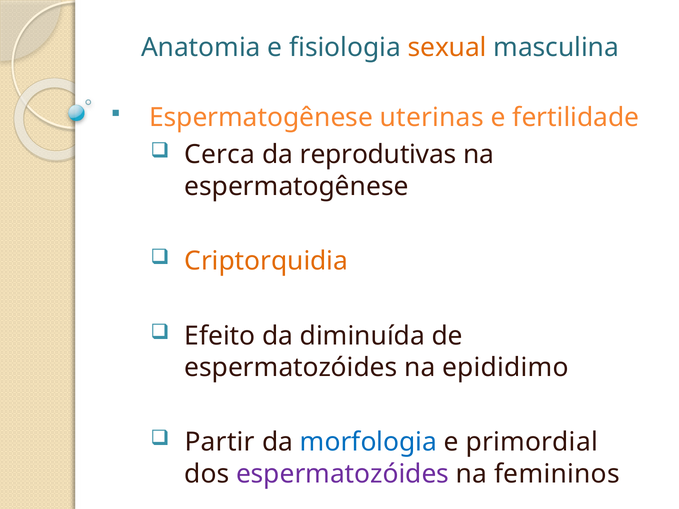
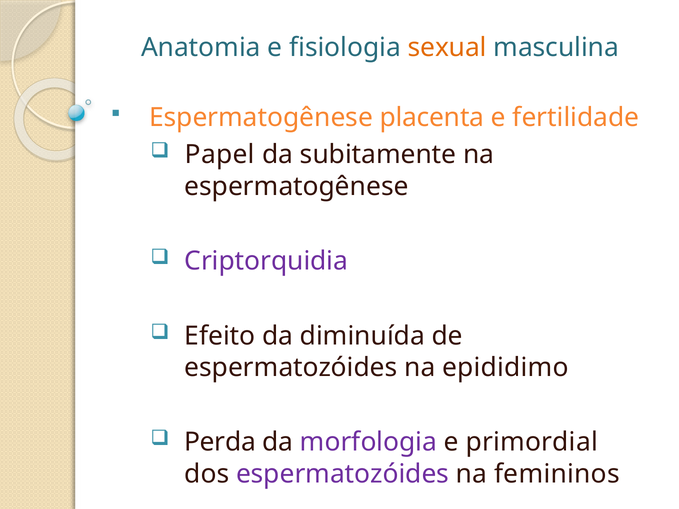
uterinas: uterinas -> placenta
Cerca: Cerca -> Papel
reprodutivas: reprodutivas -> subitamente
Criptorquidia colour: orange -> purple
Partir: Partir -> Perda
morfologia colour: blue -> purple
